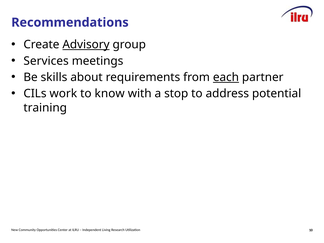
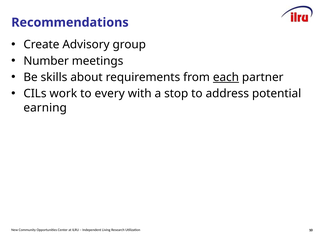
Advisory underline: present -> none
Services: Services -> Number
know: know -> every
training: training -> earning
